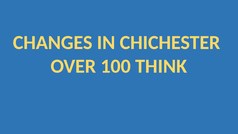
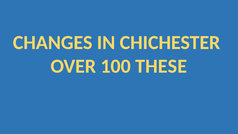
THINK: THINK -> THESE
